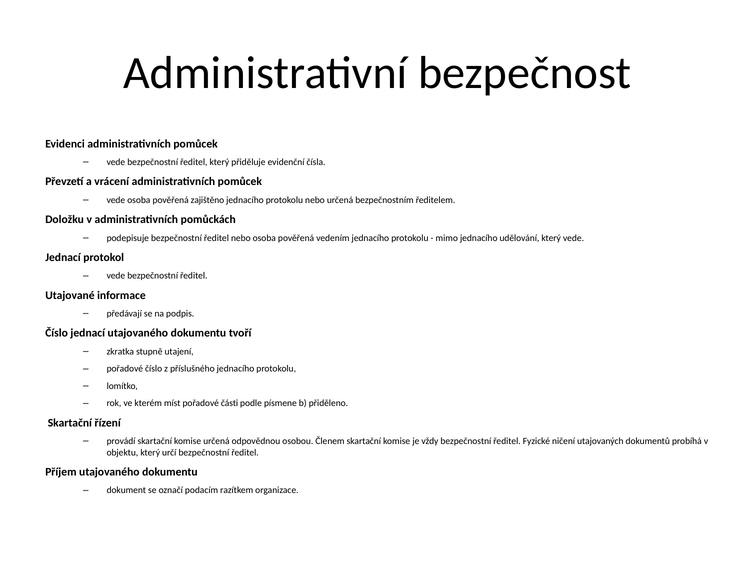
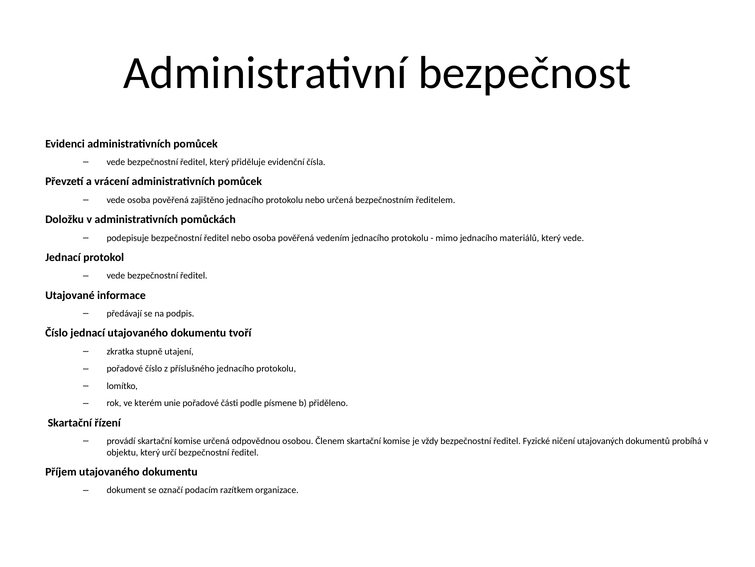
udělování: udělování -> materiálů
míst: míst -> unie
